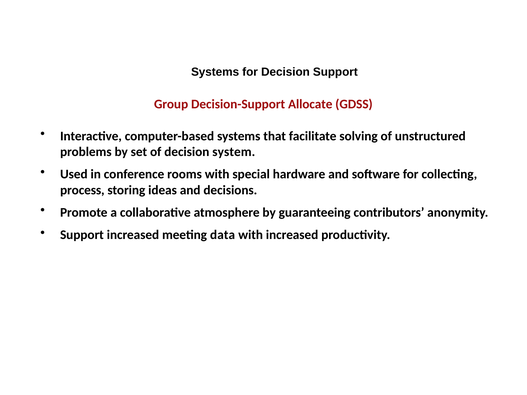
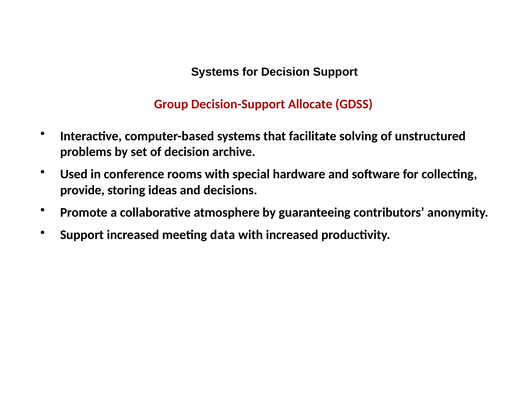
system: system -> archive
process: process -> provide
